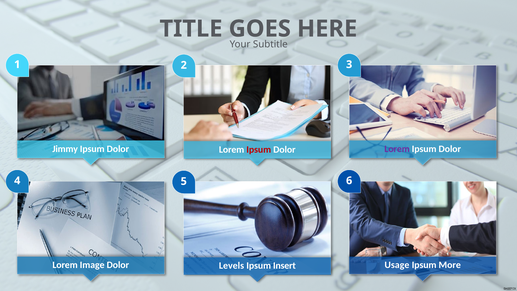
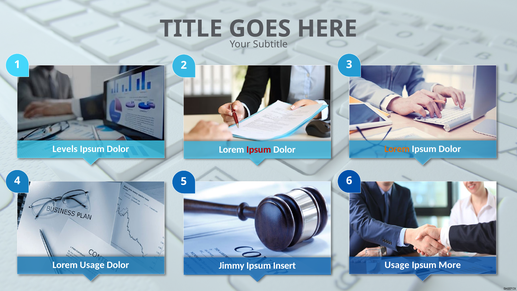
Jimmy: Jimmy -> Levels
Lorem at (397, 149) colour: purple -> orange
Lorem Image: Image -> Usage
Levels: Levels -> Jimmy
